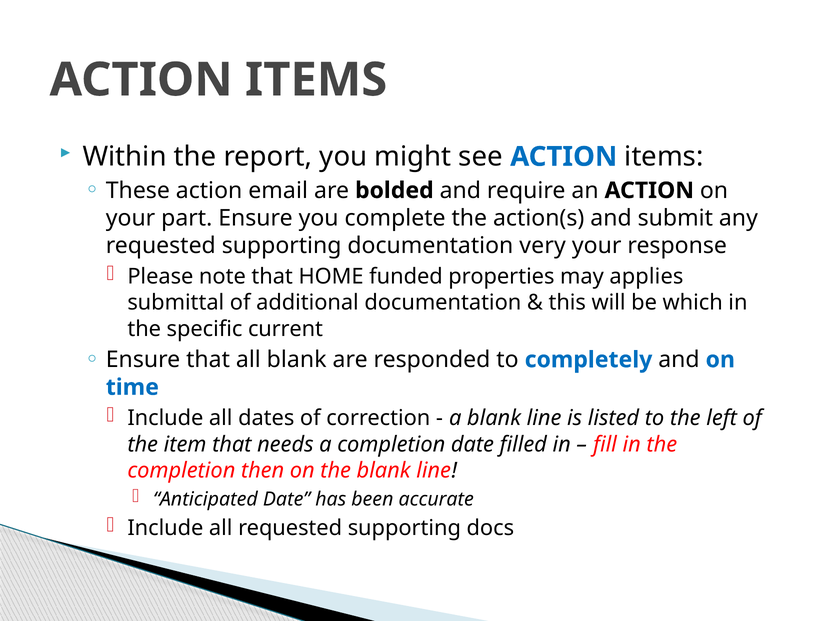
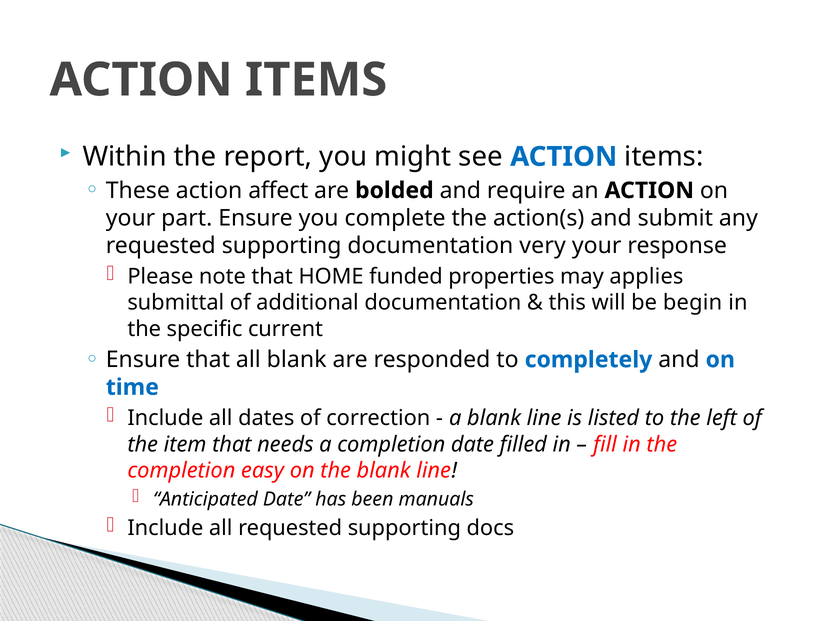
email: email -> affect
which: which -> begin
then: then -> easy
accurate: accurate -> manuals
